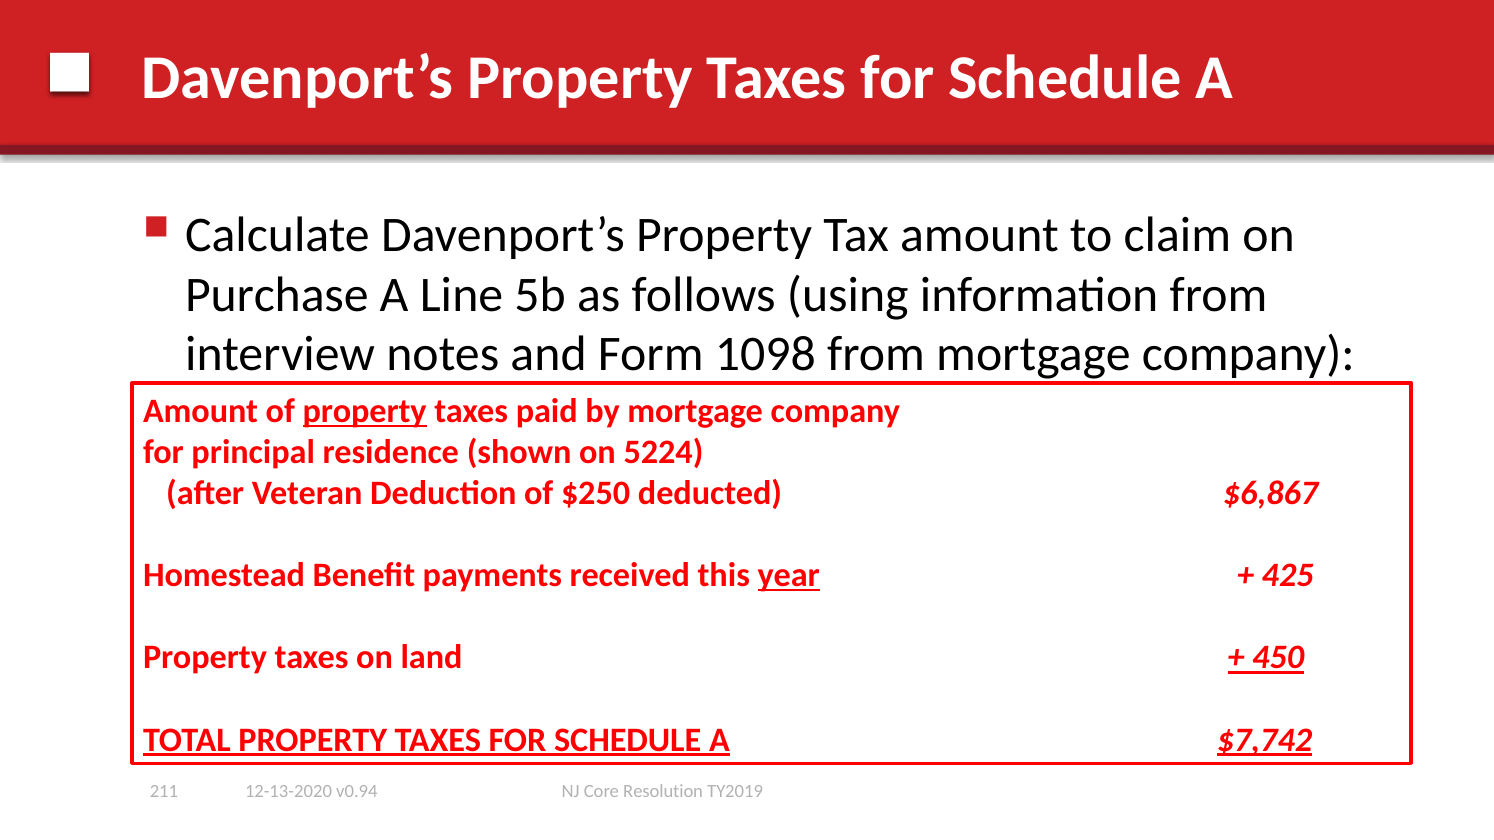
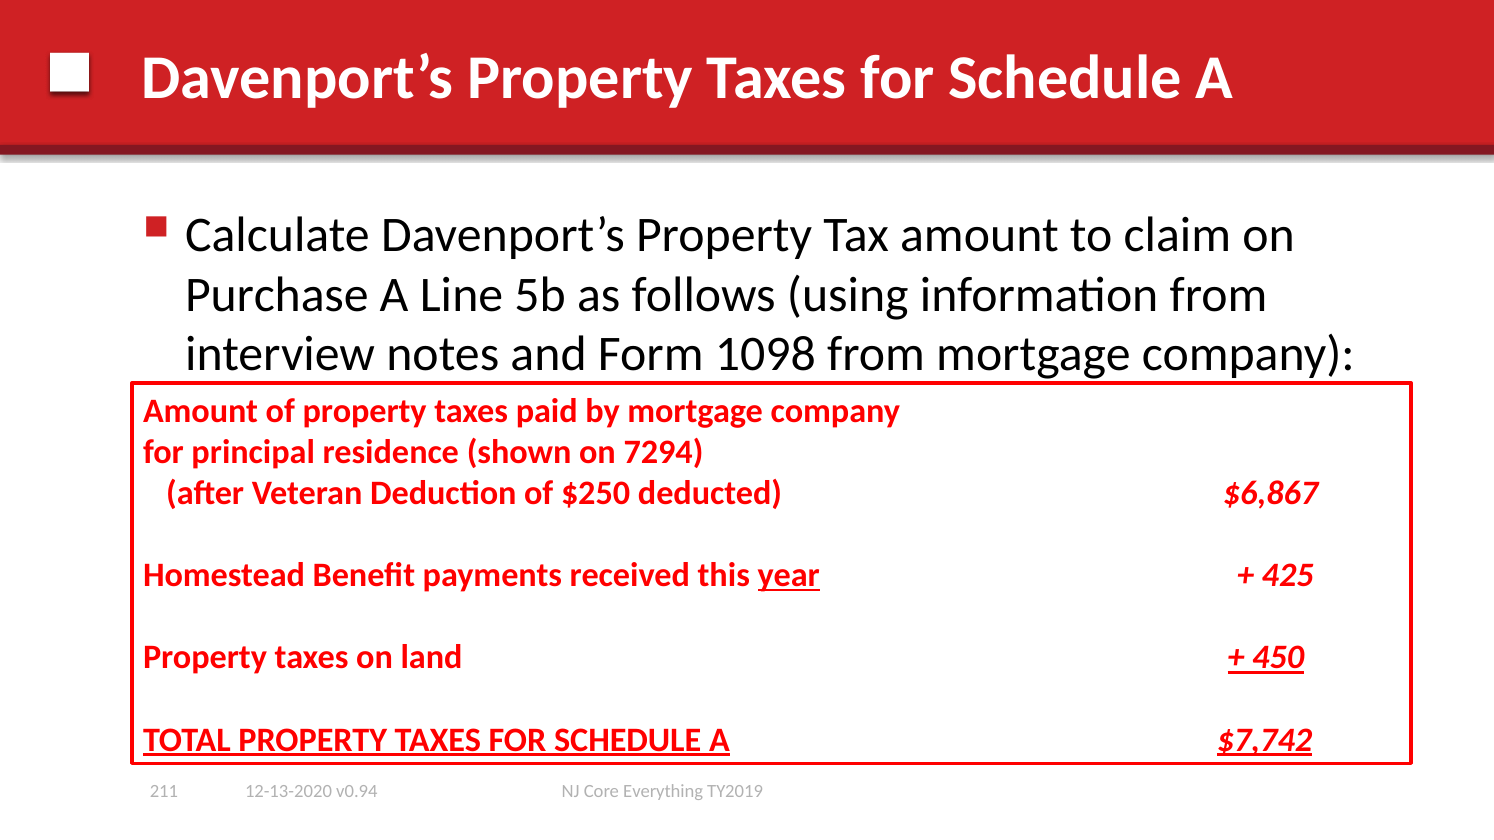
property at (365, 411) underline: present -> none
5224: 5224 -> 7294
Resolution: Resolution -> Everything
